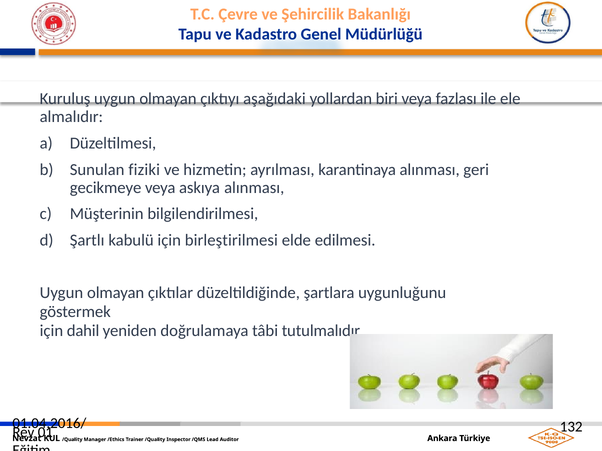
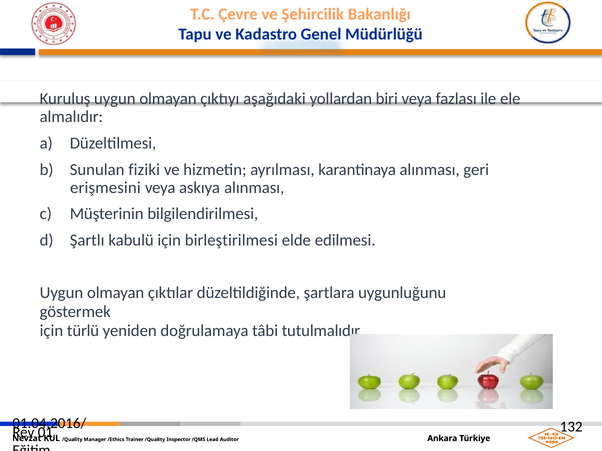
gecikmeye: gecikmeye -> erişmesini
dahil: dahil -> türlü
